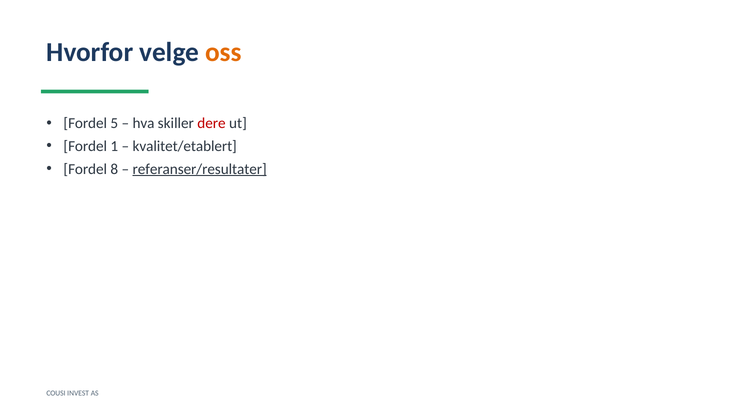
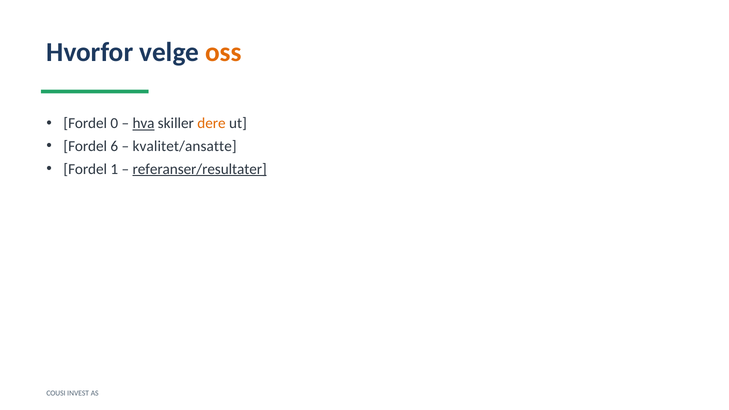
5: 5 -> 0
hva underline: none -> present
dere colour: red -> orange
1: 1 -> 6
kvalitet/etablert: kvalitet/etablert -> kvalitet/ansatte
8: 8 -> 1
